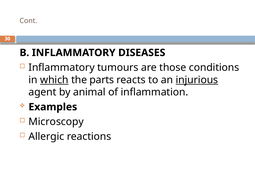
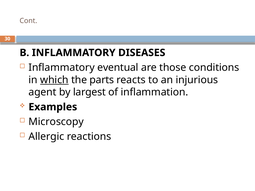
tumours: tumours -> eventual
injurious underline: present -> none
animal: animal -> largest
